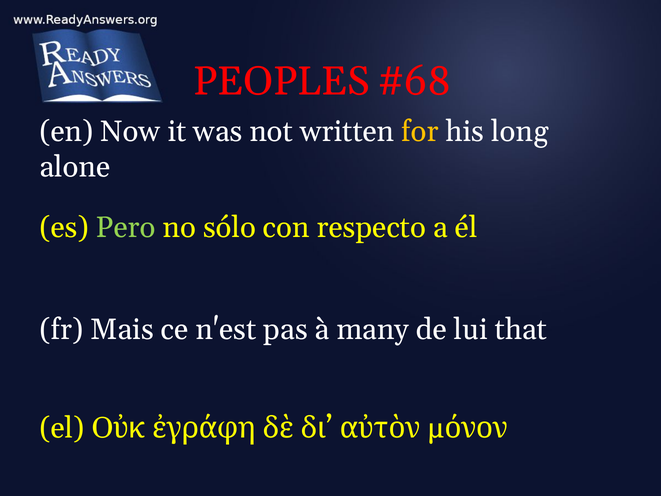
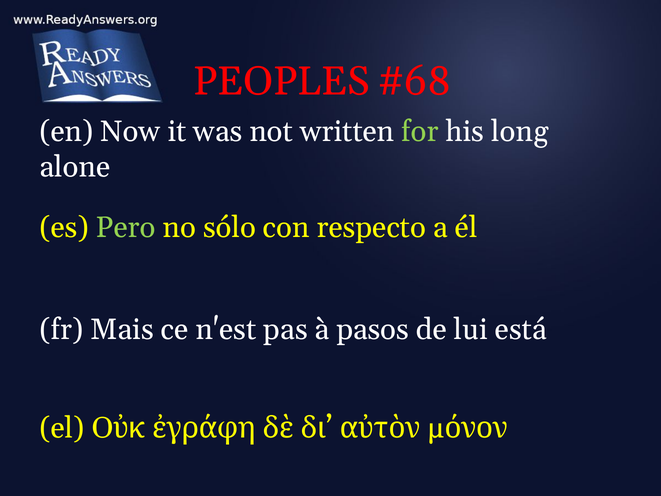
for colour: yellow -> light green
many: many -> pasos
that: that -> está
